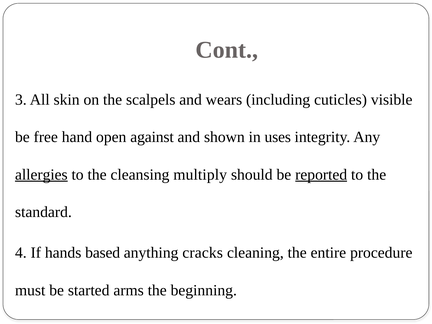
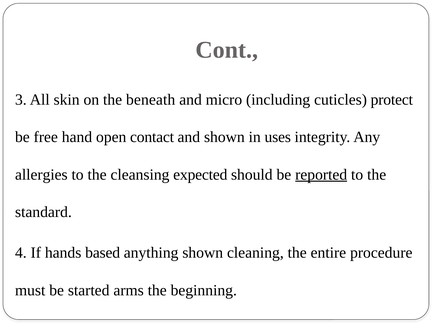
scalpels: scalpels -> beneath
wears: wears -> micro
visible: visible -> protect
against: against -> contact
allergies underline: present -> none
multiply: multiply -> expected
anything cracks: cracks -> shown
